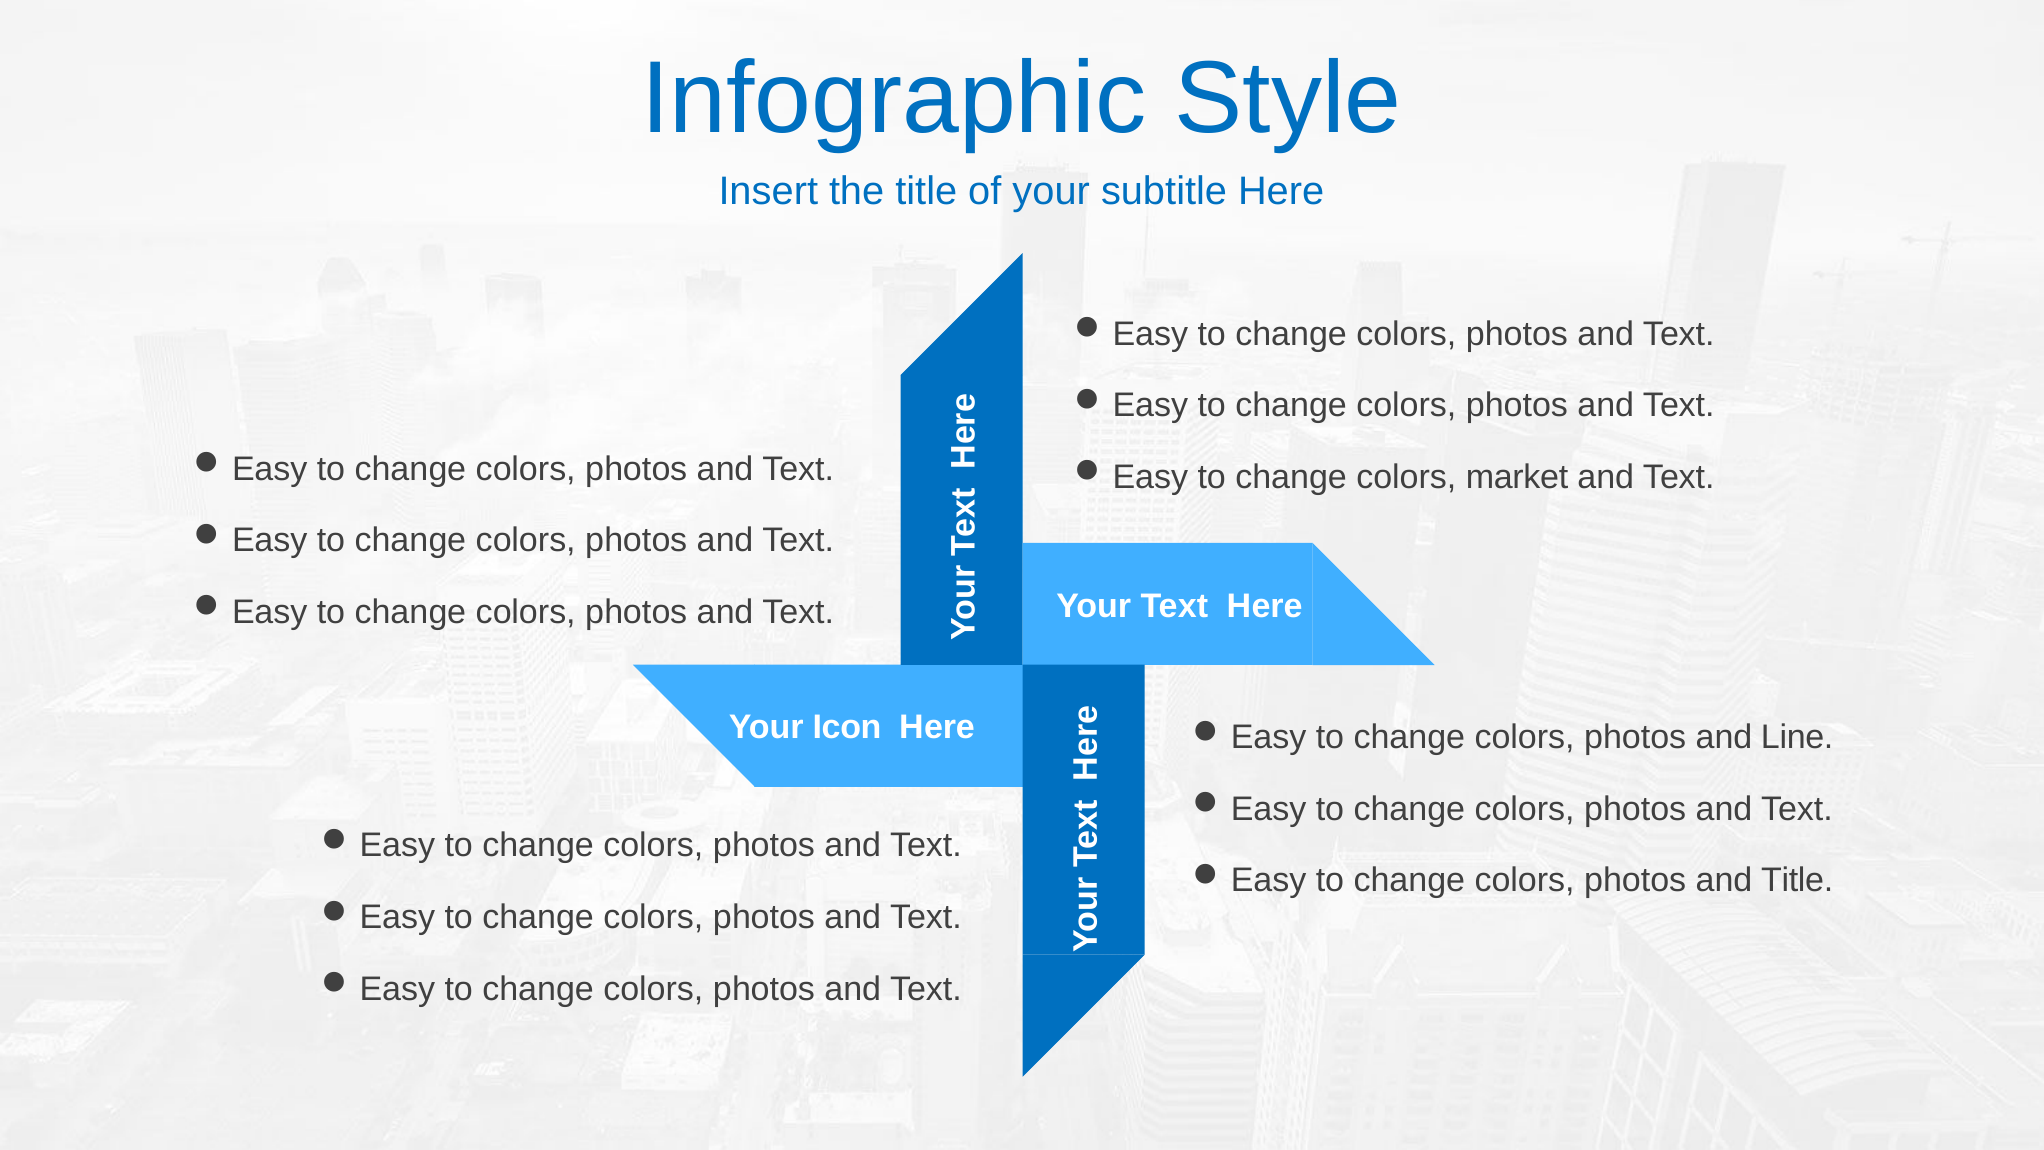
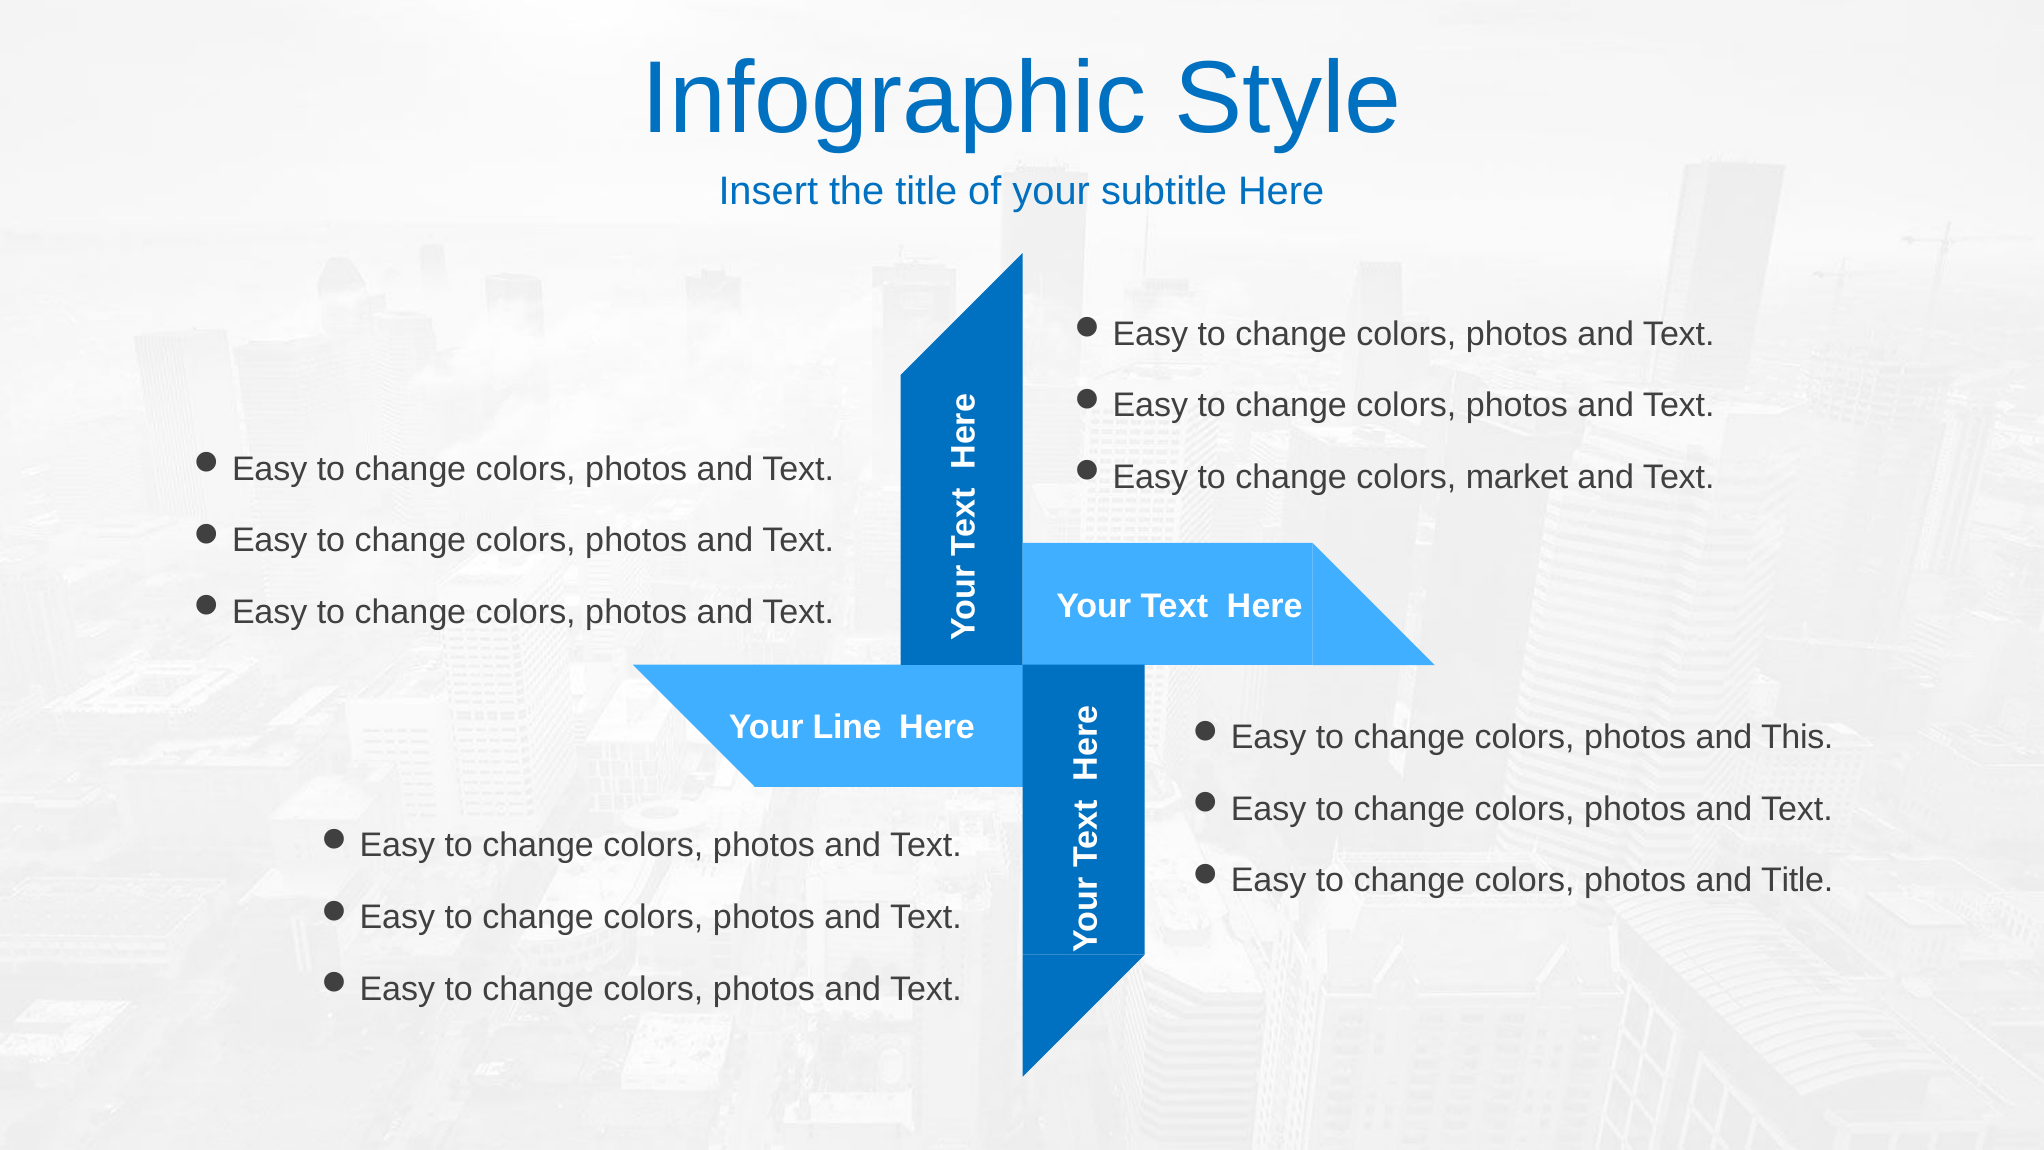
Icon: Icon -> Line
Line: Line -> This
